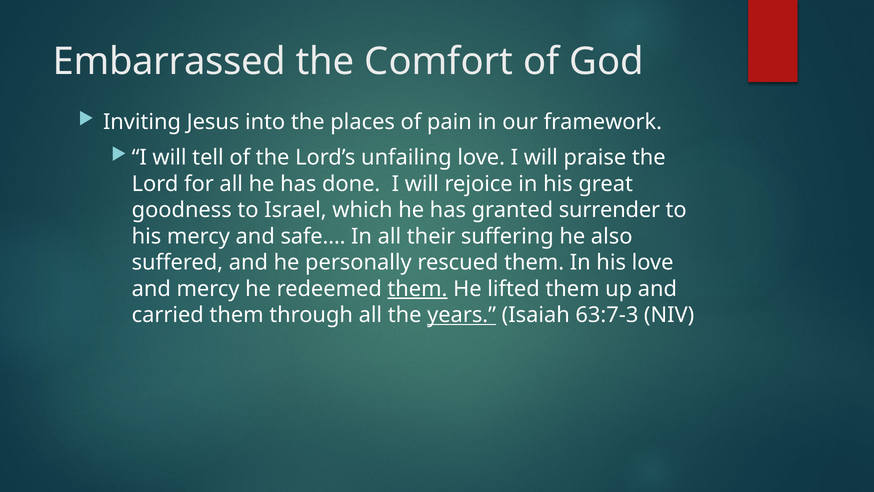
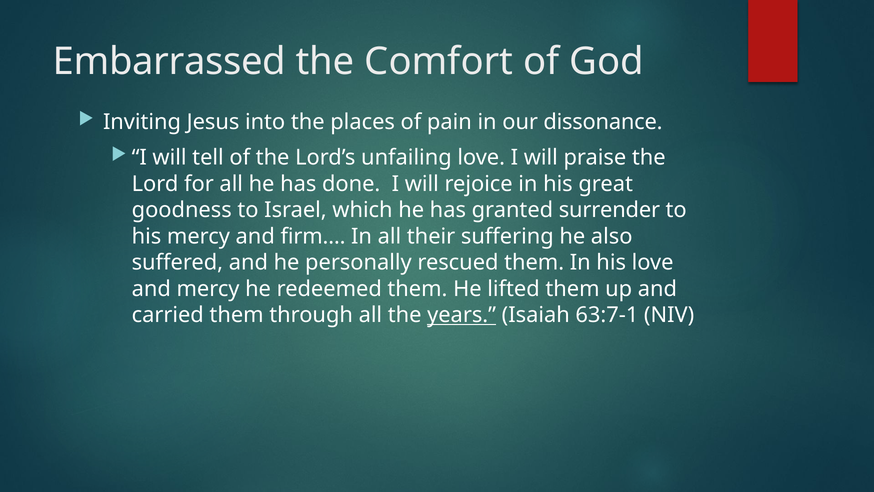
framework: framework -> dissonance
safe…: safe… -> firm…
them at (417, 289) underline: present -> none
63:7-3: 63:7-3 -> 63:7-1
